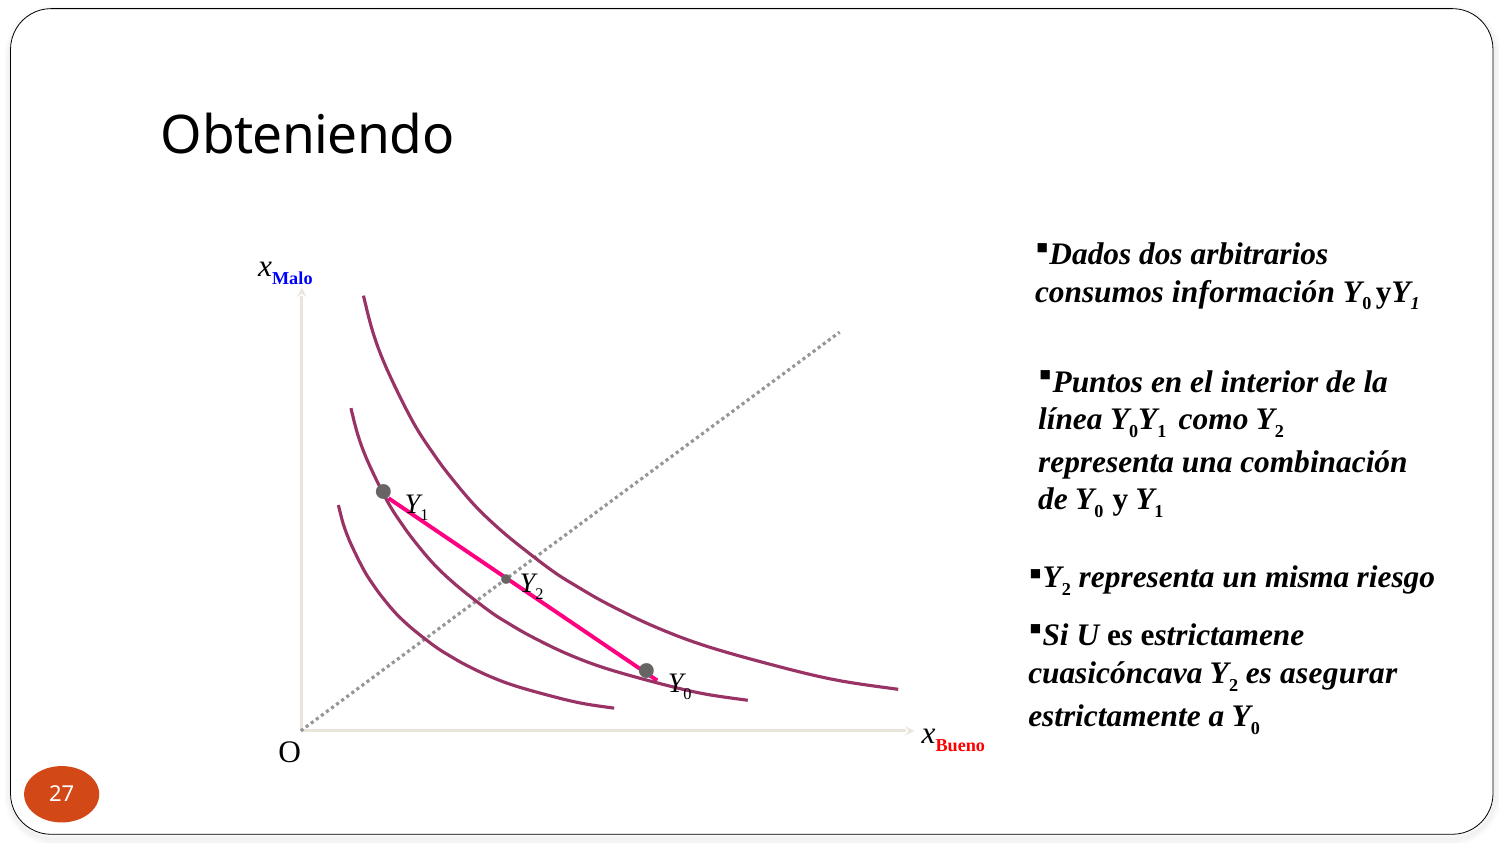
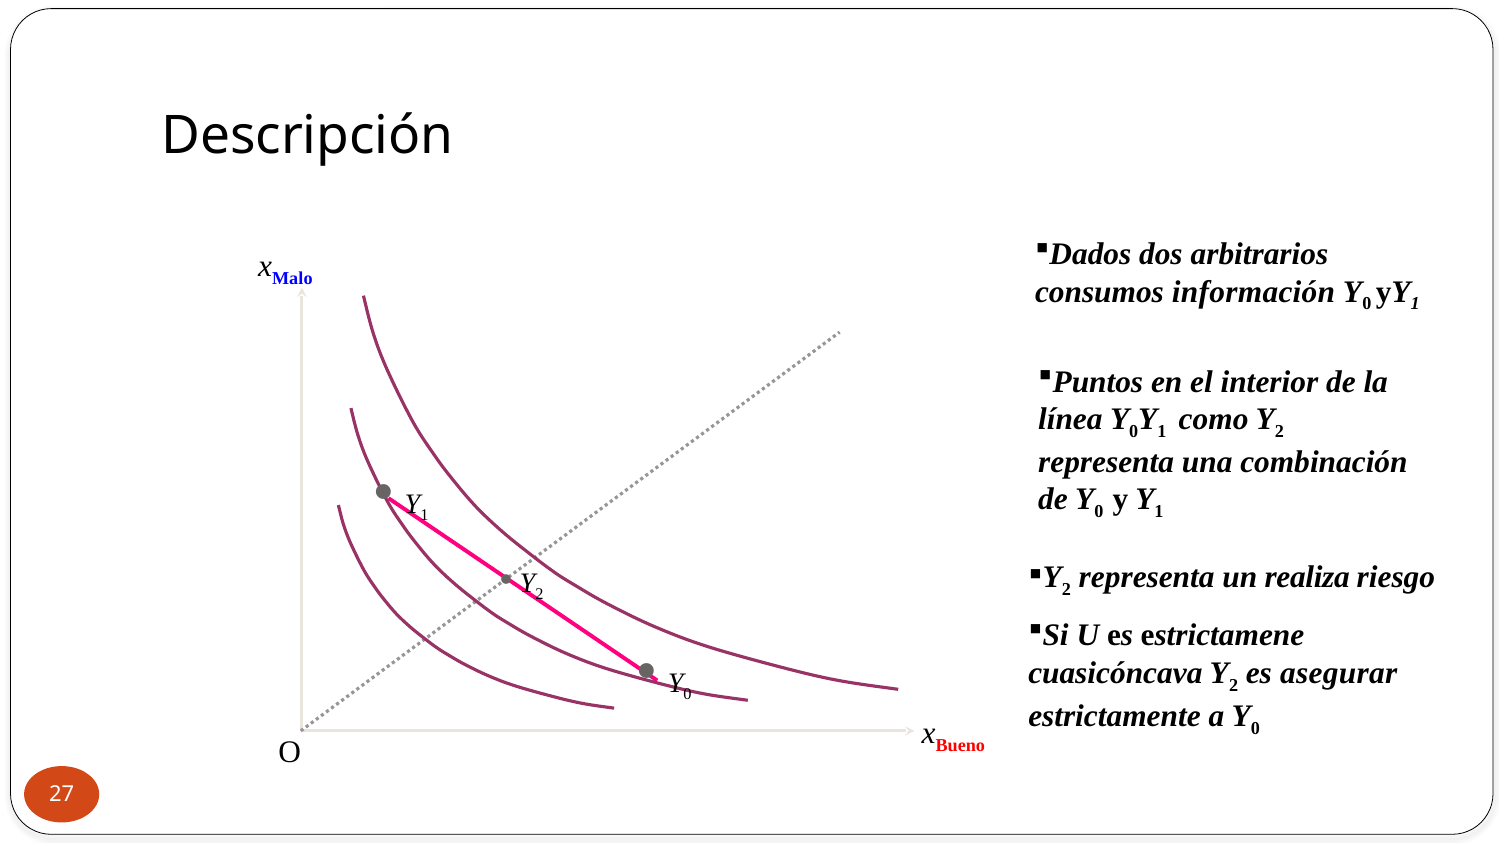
Obteniendo: Obteniendo -> Descripción
misma: misma -> realiza
